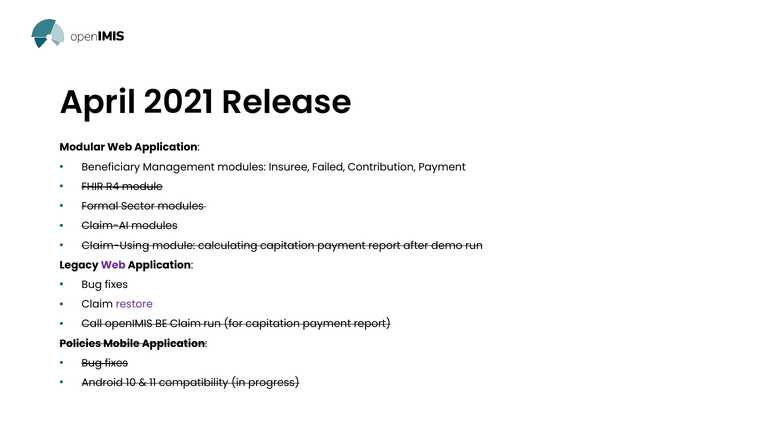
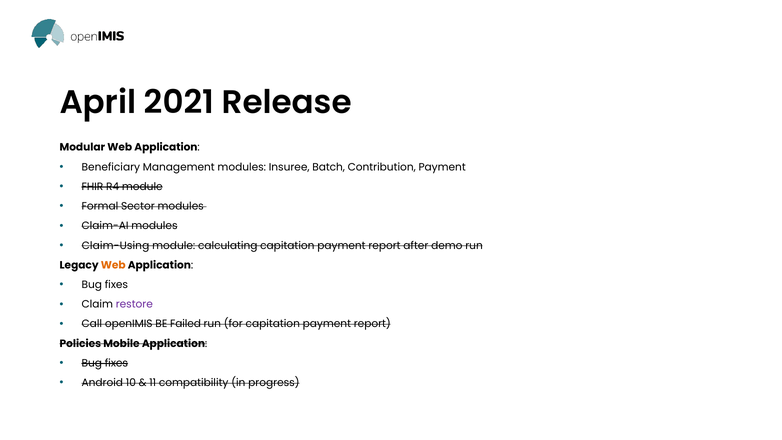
Failed: Failed -> Batch
Web at (113, 265) colour: purple -> orange
BE Claim: Claim -> Failed
